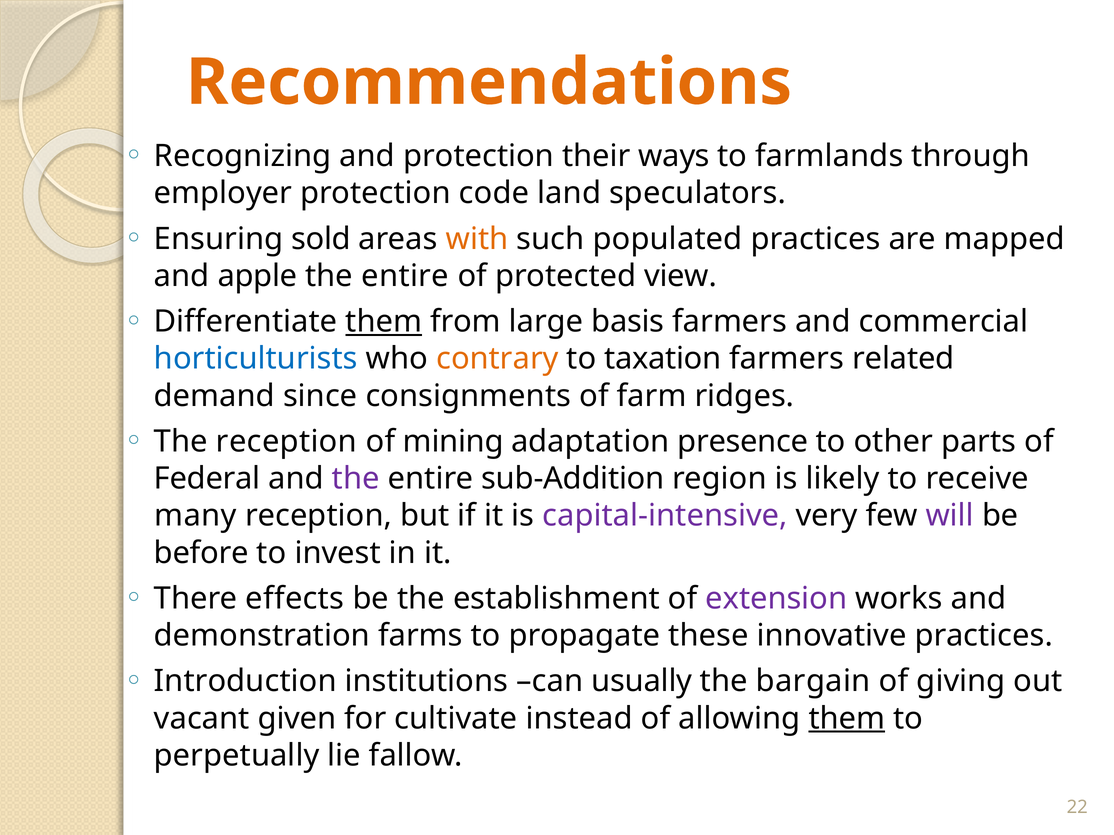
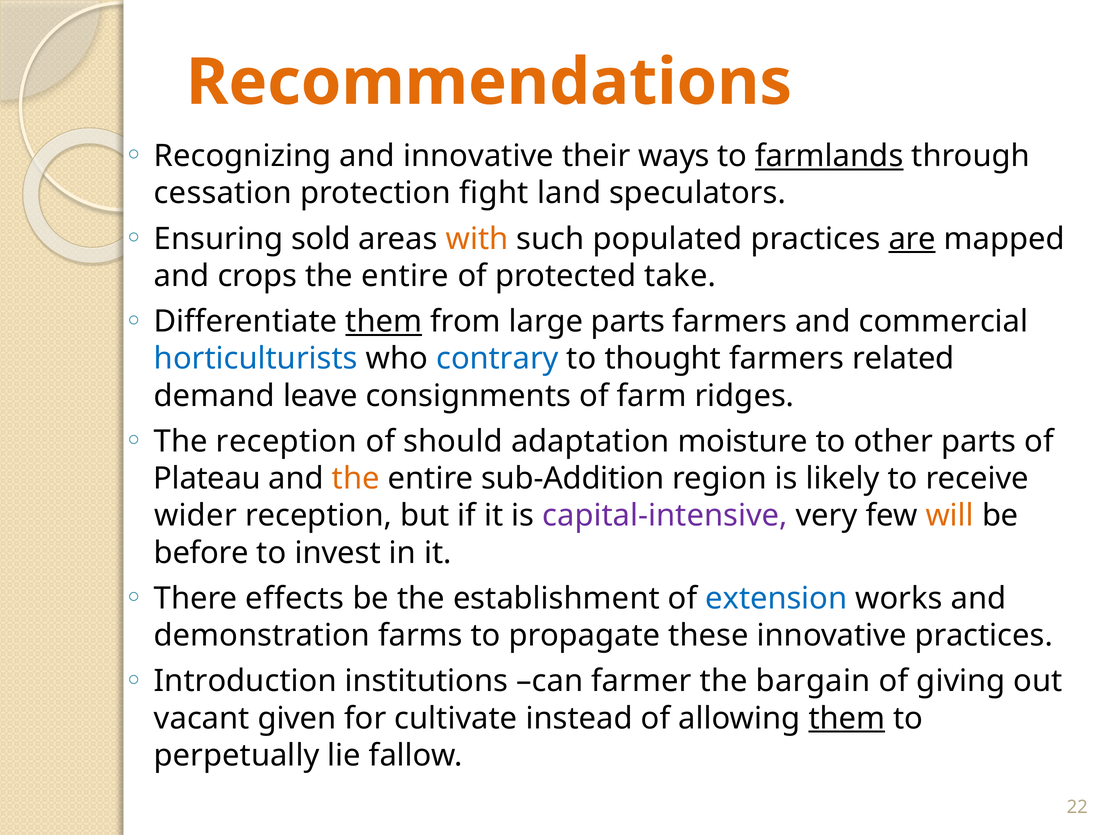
and protection: protection -> innovative
farmlands underline: none -> present
employer: employer -> cessation
code: code -> fight
are underline: none -> present
apple: apple -> crops
view: view -> take
large basis: basis -> parts
contrary colour: orange -> blue
taxation: taxation -> thought
since: since -> leave
mining: mining -> should
presence: presence -> moisture
Federal: Federal -> Plateau
the at (356, 479) colour: purple -> orange
many: many -> wider
will colour: purple -> orange
extension colour: purple -> blue
usually: usually -> farmer
